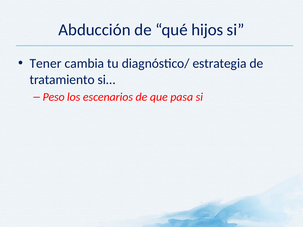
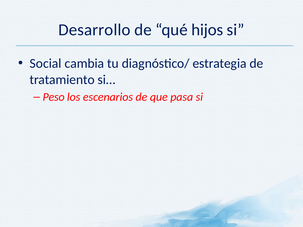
Abducción: Abducción -> Desarrollo
Tener: Tener -> Social
